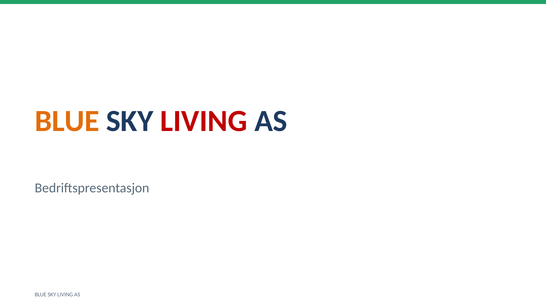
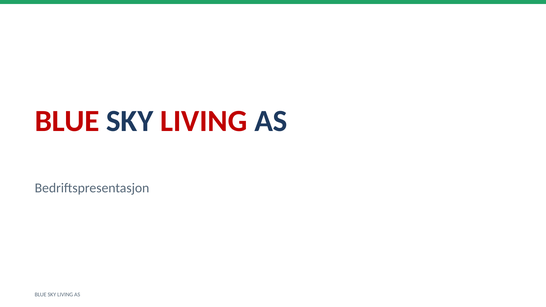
BLUE at (67, 121) colour: orange -> red
